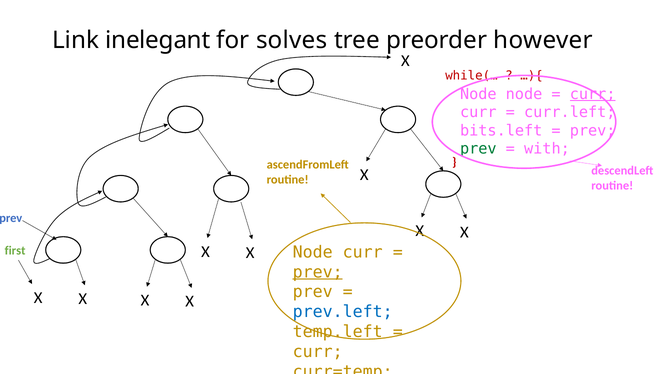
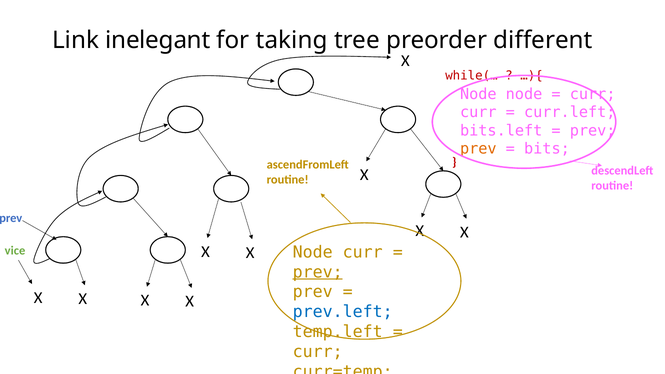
solves: solves -> taking
however: however -> different
curr at (593, 94) underline: present -> none
prev at (478, 149) colour: green -> orange
with: with -> bits
first: first -> vice
